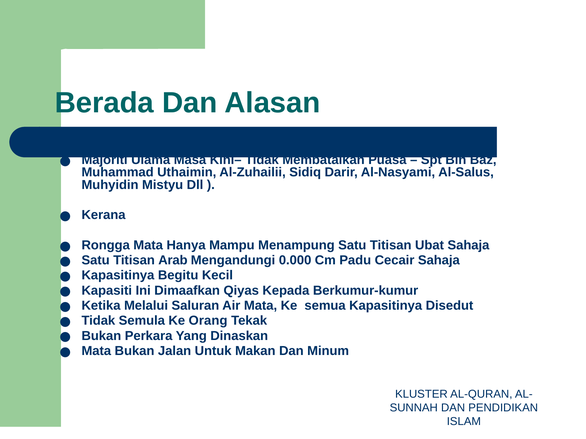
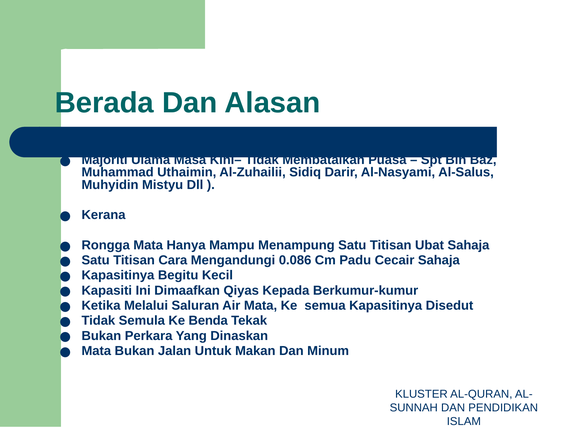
Arab: Arab -> Cara
0.000: 0.000 -> 0.086
Orang: Orang -> Benda
